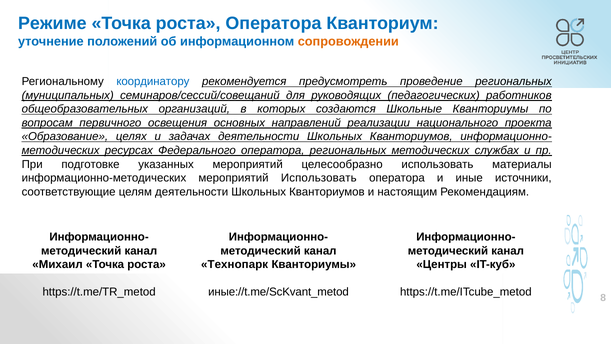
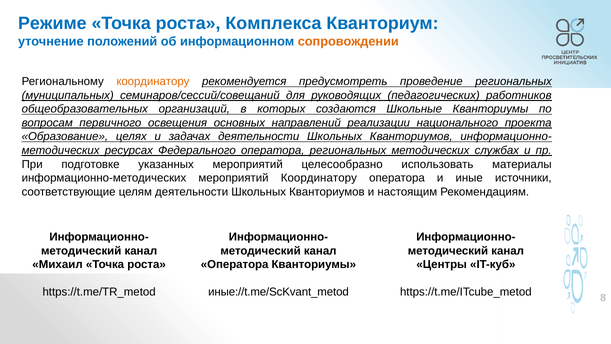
роста Оператора: Оператора -> Комплекса
координатору at (153, 82) colour: blue -> orange
мероприятий Использовать: Использовать -> Координатору
Технопарк at (235, 264): Технопарк -> Оператора
